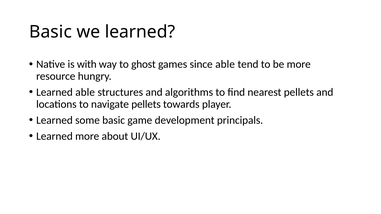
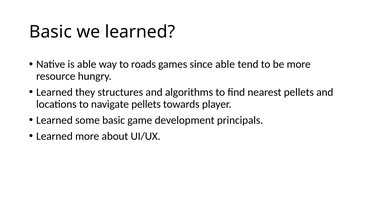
is with: with -> able
ghost: ghost -> roads
Learned able: able -> they
